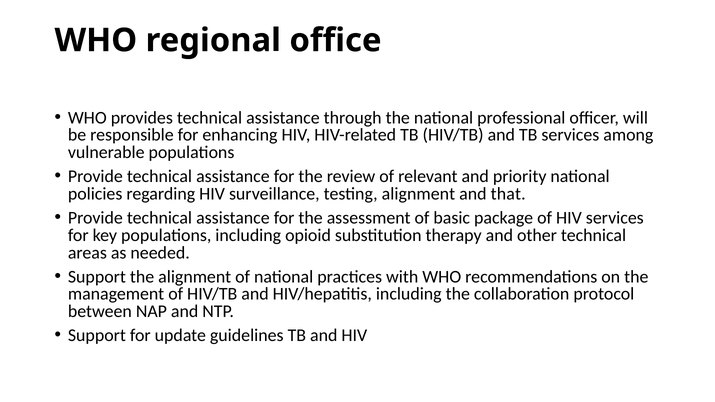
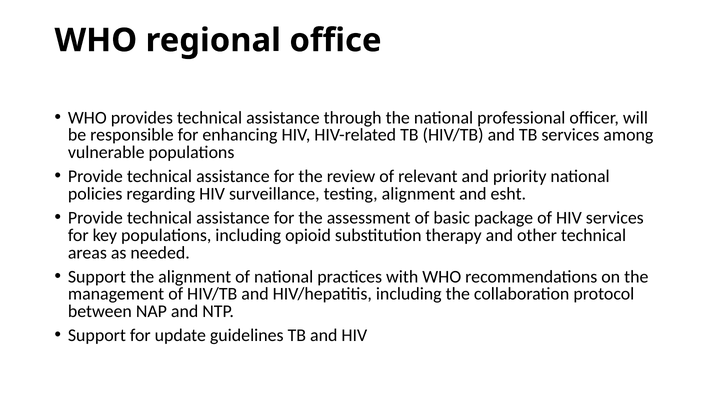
that: that -> esht
